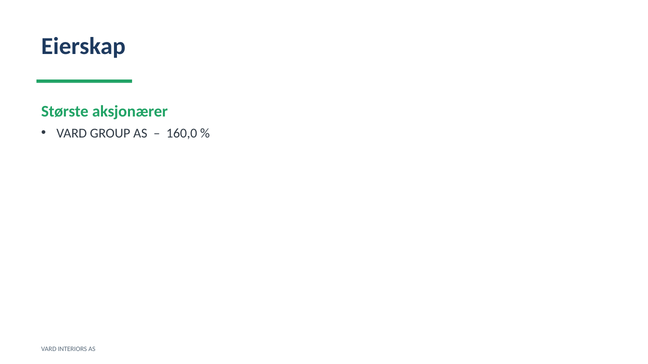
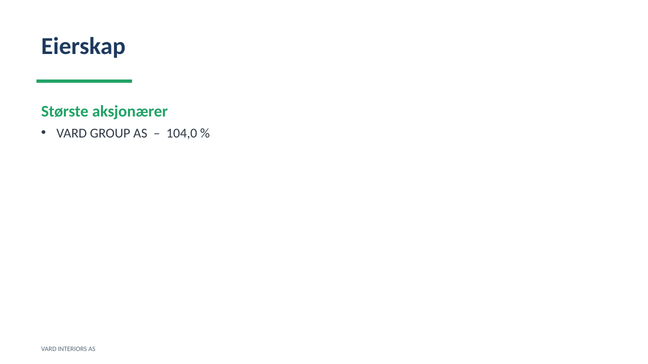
160,0: 160,0 -> 104,0
